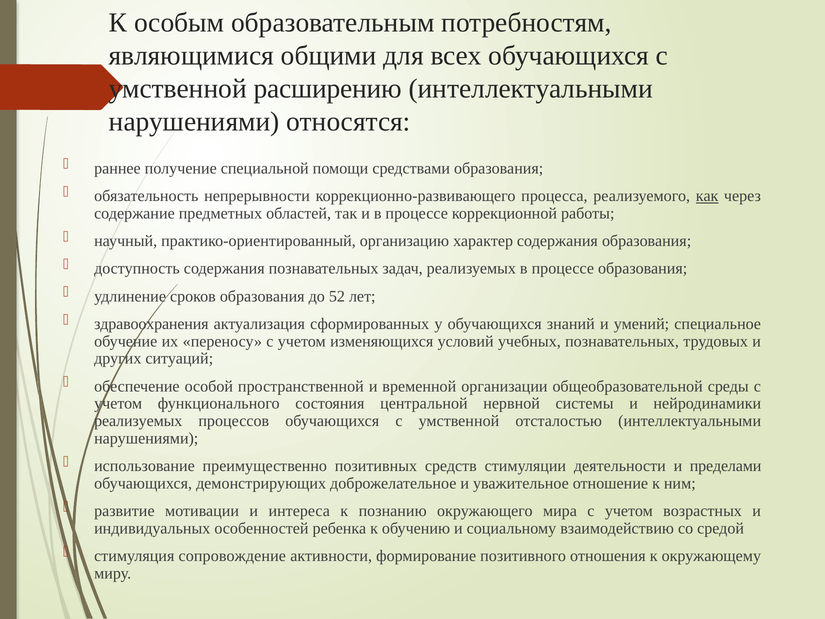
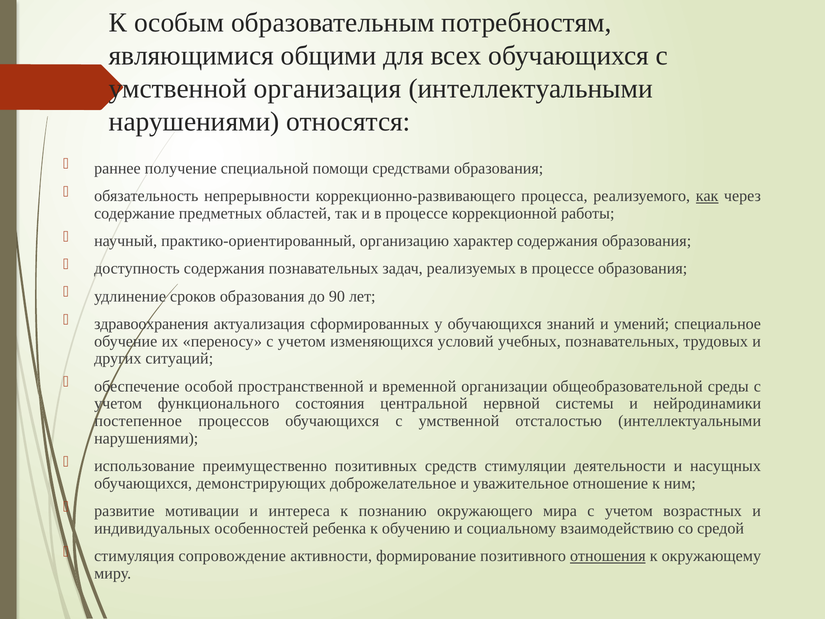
расширению: расширению -> организация
52: 52 -> 90
реализуемых at (138, 421): реализуемых -> постепенное
пределами: пределами -> насущных
отношения underline: none -> present
